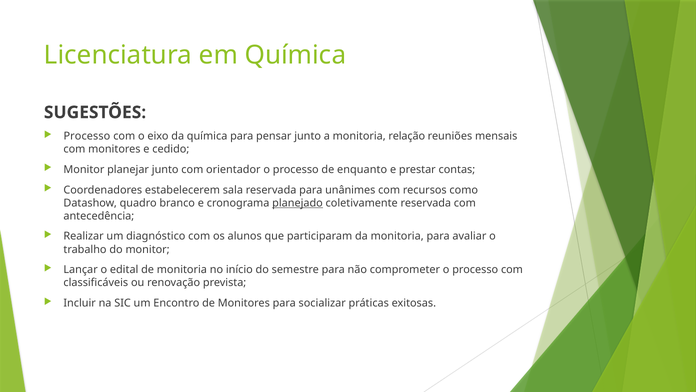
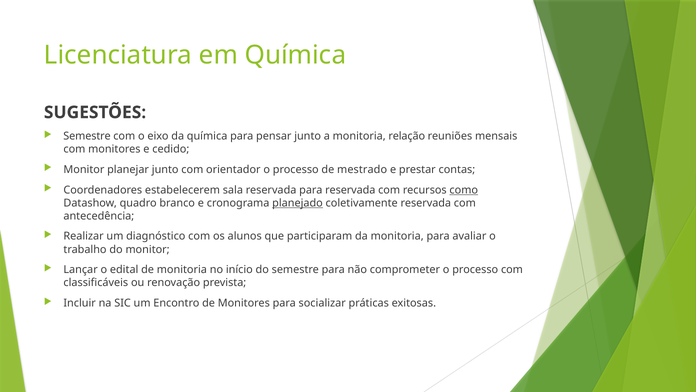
Processo at (87, 136): Processo -> Semestre
enquanto: enquanto -> mestrado
para unânimes: unânimes -> reservada
como underline: none -> present
